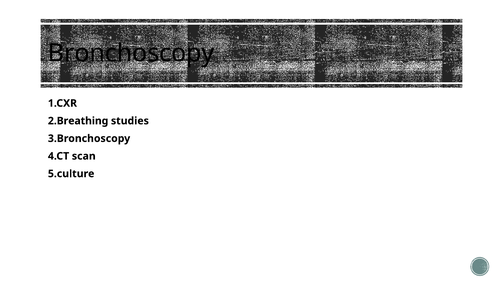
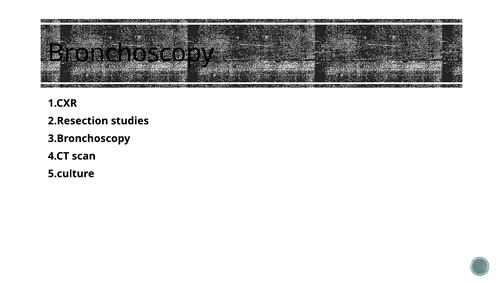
2.Breathing: 2.Breathing -> 2.Resection
